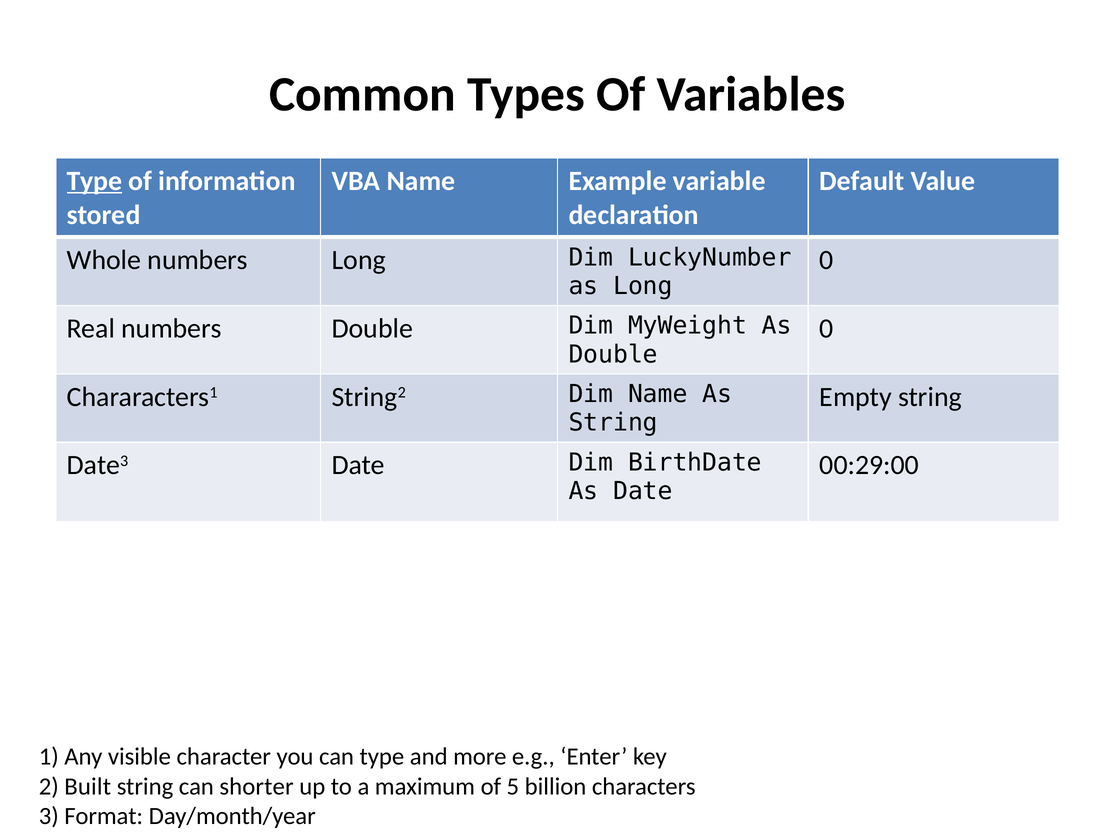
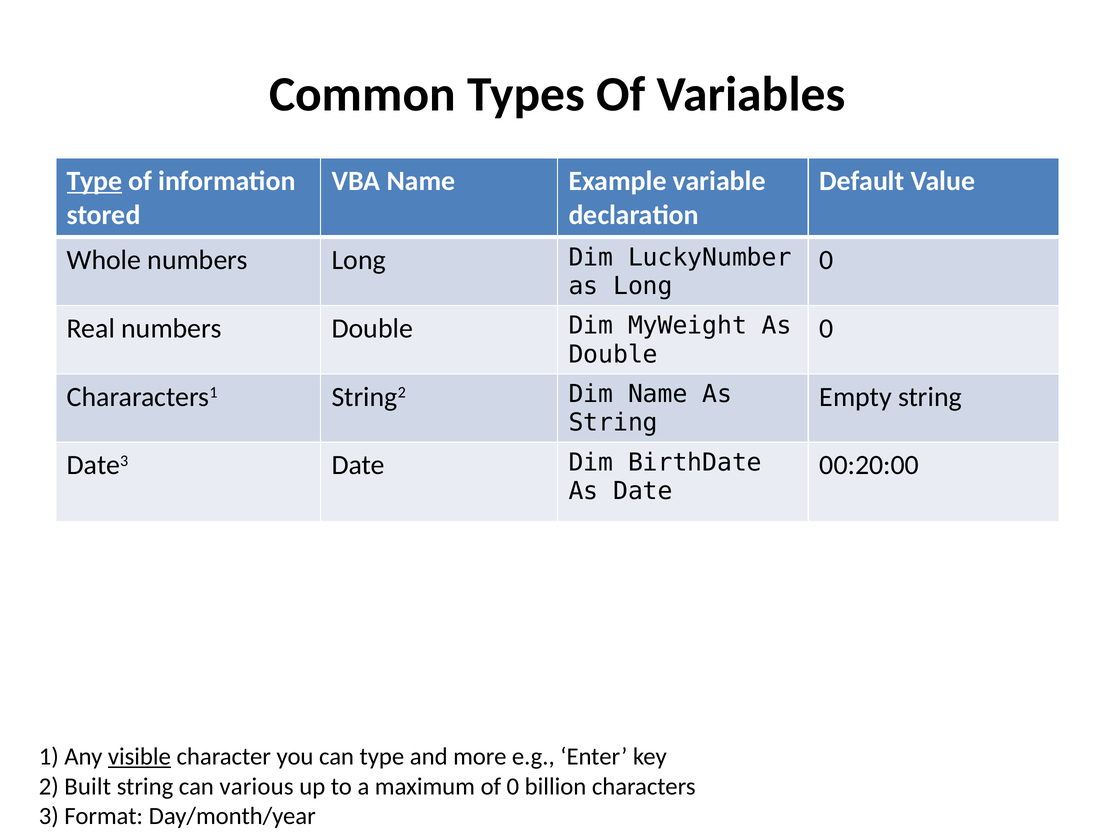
00:29:00: 00:29:00 -> 00:20:00
visible underline: none -> present
shorter: shorter -> various
of 5: 5 -> 0
